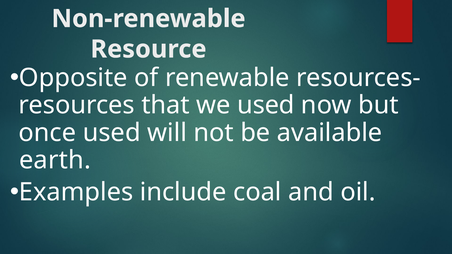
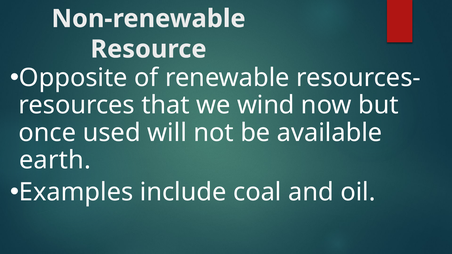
we used: used -> wind
